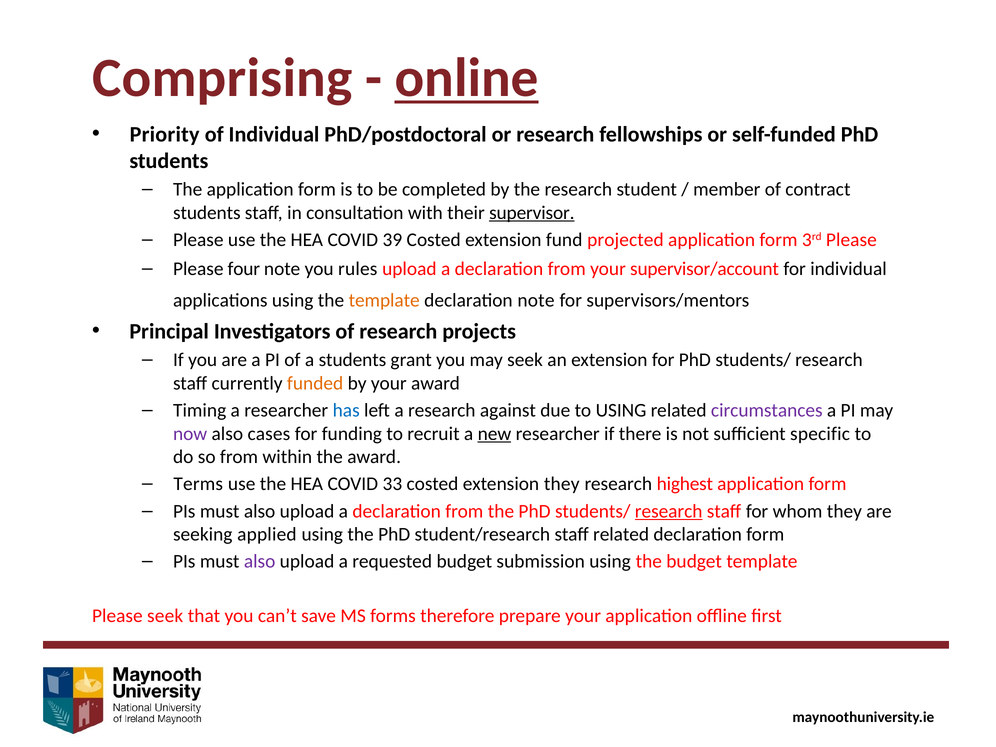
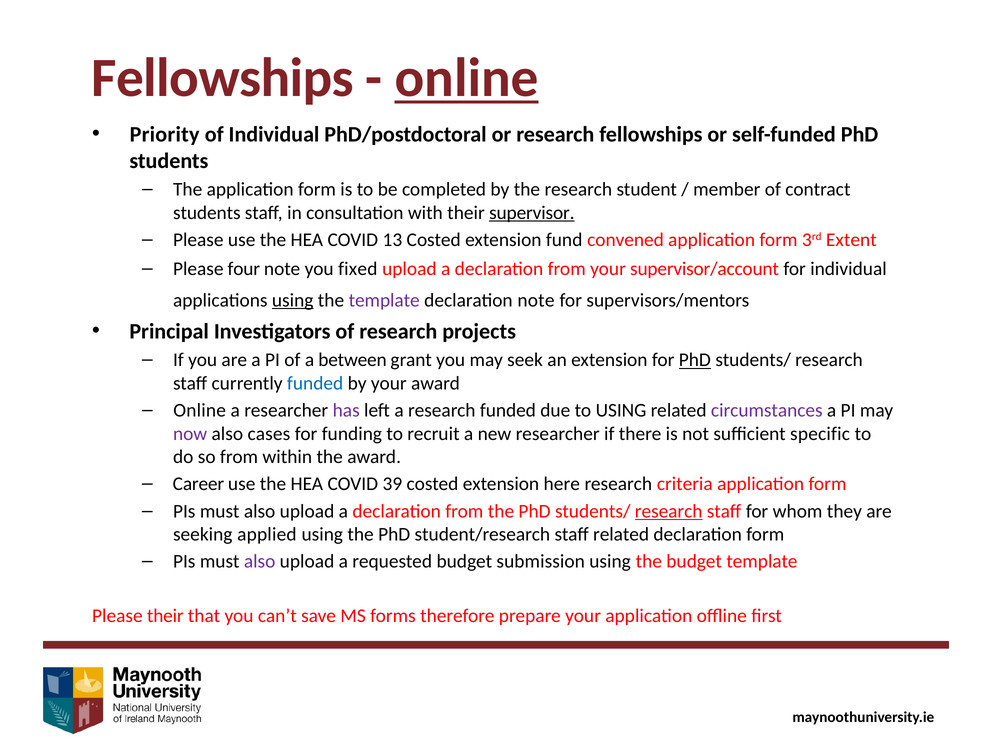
Comprising at (222, 78): Comprising -> Fellowships
39: 39 -> 13
projected: projected -> convened
3rd Please: Please -> Extent
rules: rules -> fixed
using at (293, 300) underline: none -> present
template at (384, 300) colour: orange -> purple
a students: students -> between
PhD at (695, 360) underline: none -> present
funded at (315, 383) colour: orange -> blue
Timing at (200, 410): Timing -> Online
has colour: blue -> purple
research against: against -> funded
new underline: present -> none
Terms: Terms -> Career
33: 33 -> 39
extension they: they -> here
highest: highest -> criteria
Please seek: seek -> their
